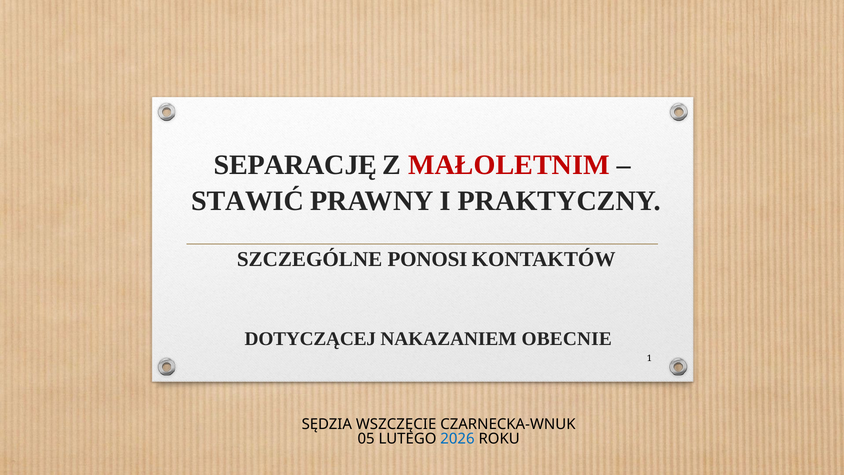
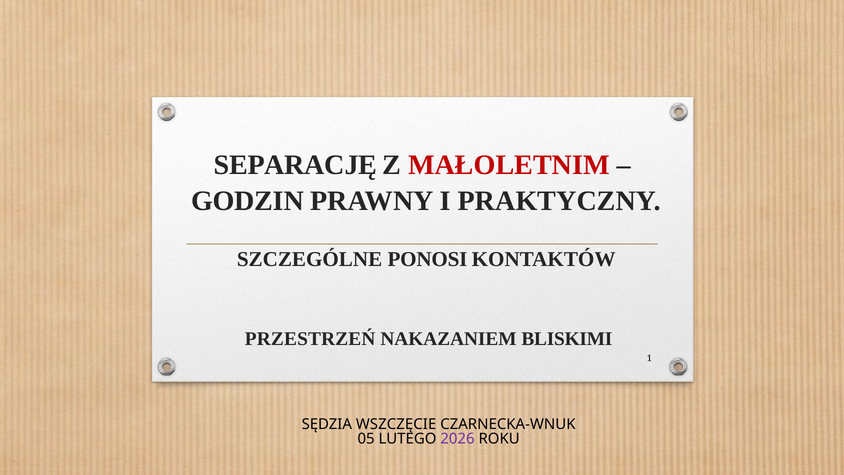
STAWIĆ: STAWIĆ -> GODZIN
DOTYCZĄCEJ: DOTYCZĄCEJ -> PRZESTRZEŃ
OBECNIE: OBECNIE -> BLISKIMI
2026 colour: blue -> purple
